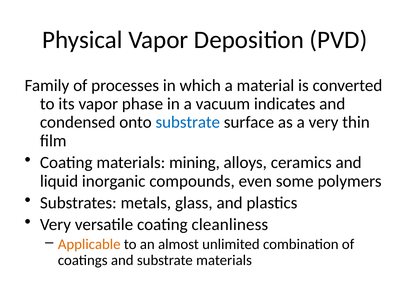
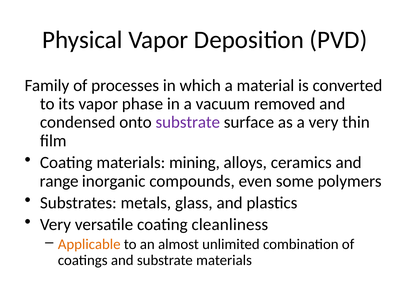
indicates: indicates -> removed
substrate at (188, 122) colour: blue -> purple
liquid: liquid -> range
